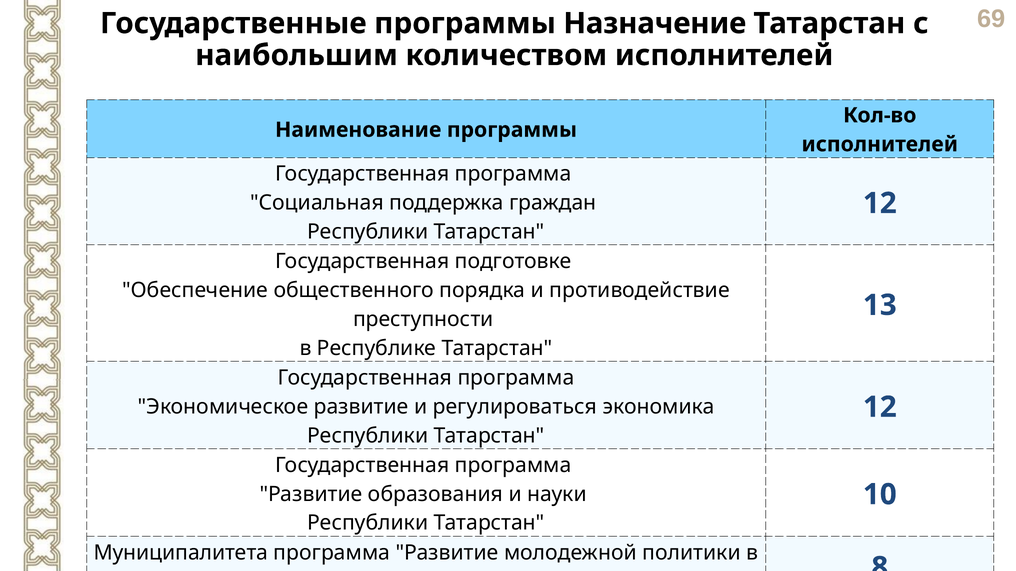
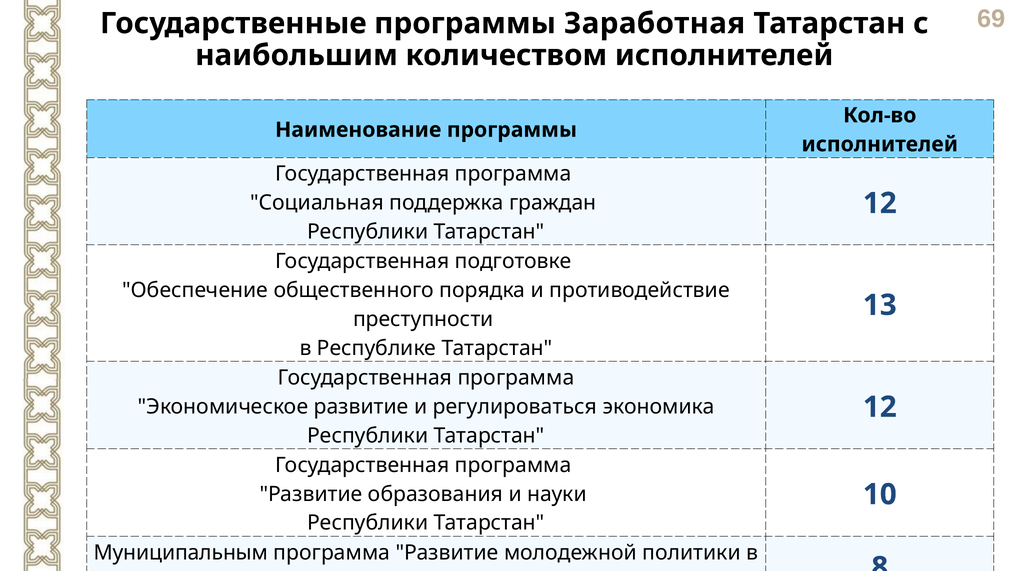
Назначение: Назначение -> Заработная
Муниципалитета: Муниципалитета -> Муниципальным
